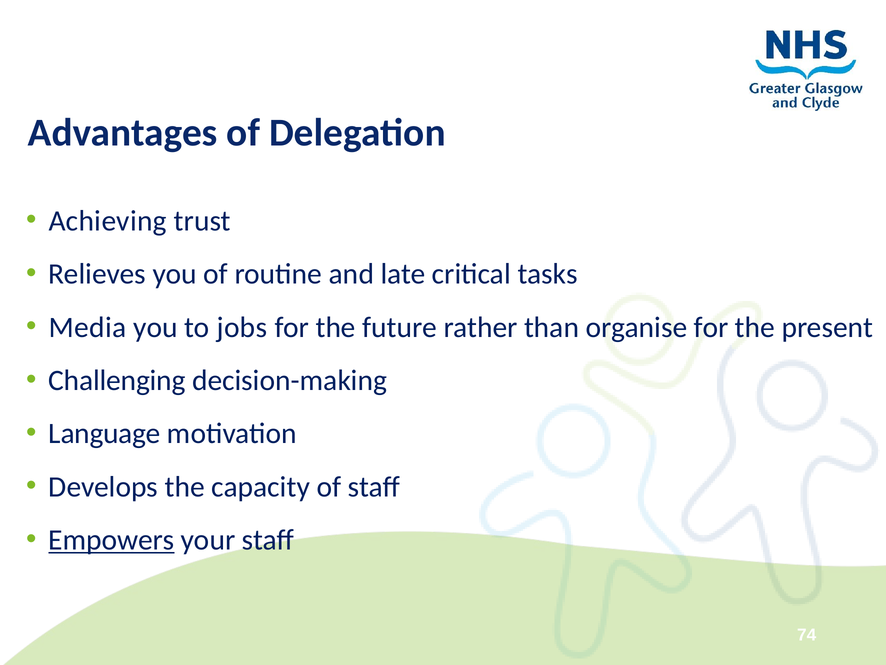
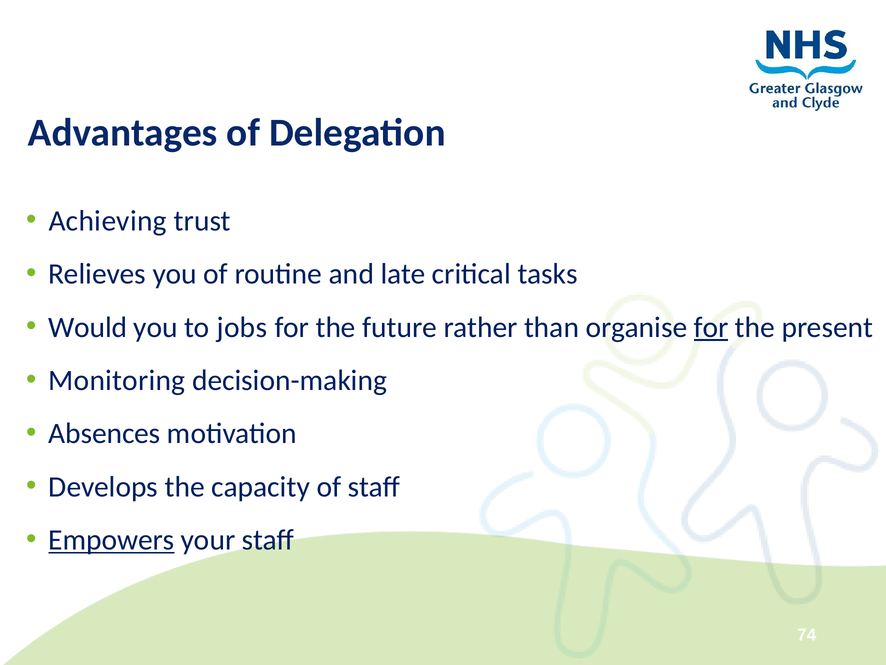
Media: Media -> Would
for at (711, 327) underline: none -> present
Challenging: Challenging -> Monitoring
Language: Language -> Absences
